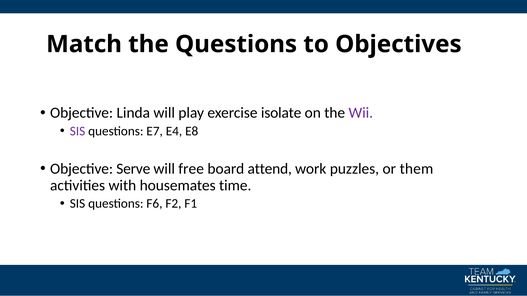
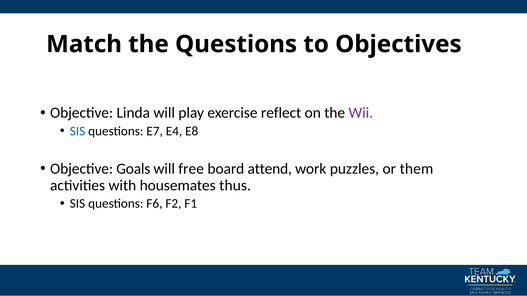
isolate: isolate -> reflect
SIS at (78, 131) colour: purple -> blue
Serve: Serve -> Goals
time: time -> thus
